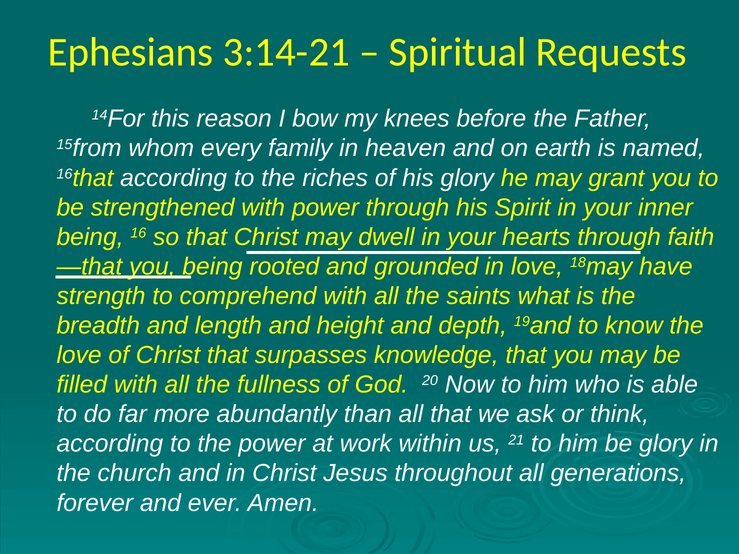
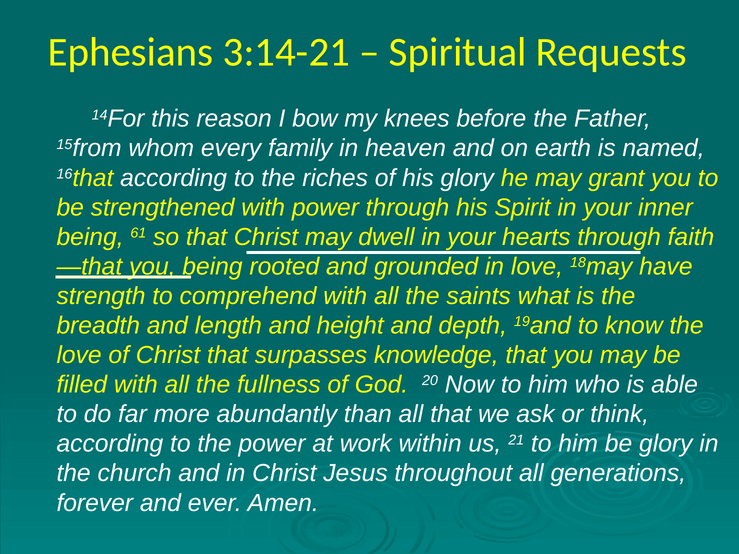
16: 16 -> 61
